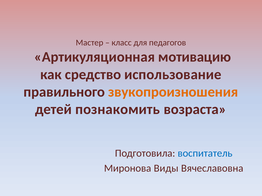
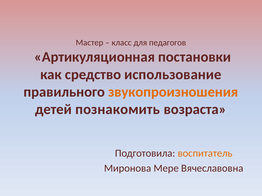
мотивацию: мотивацию -> постановки
воспитатель colour: blue -> orange
Виды: Виды -> Мере
